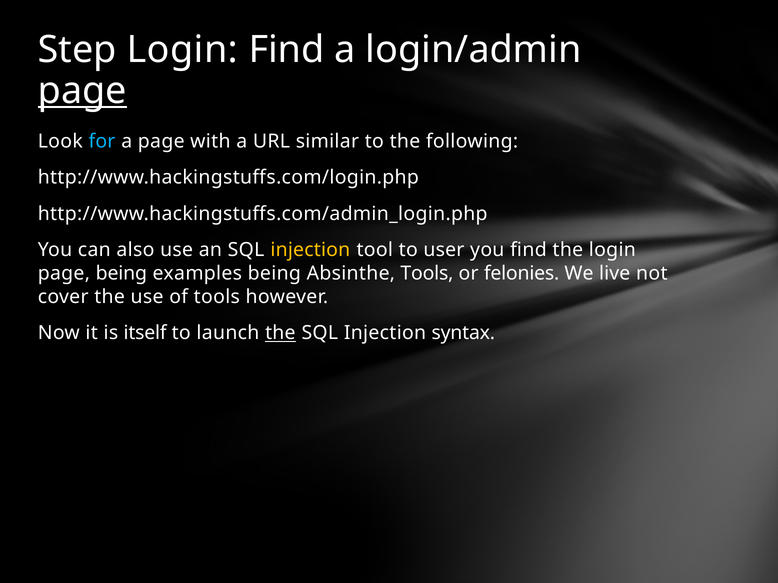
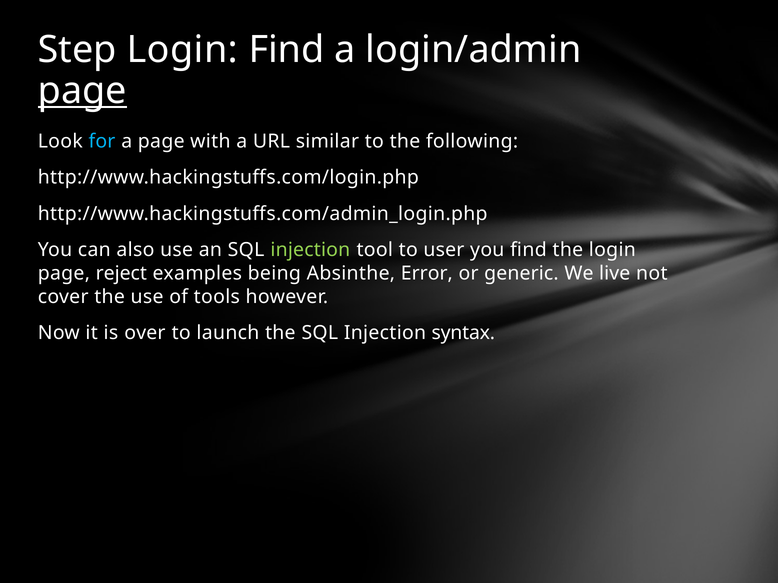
injection at (310, 250) colour: yellow -> light green
page being: being -> reject
Absinthe Tools: Tools -> Error
felonies: felonies -> generic
itself: itself -> over
the at (280, 333) underline: present -> none
